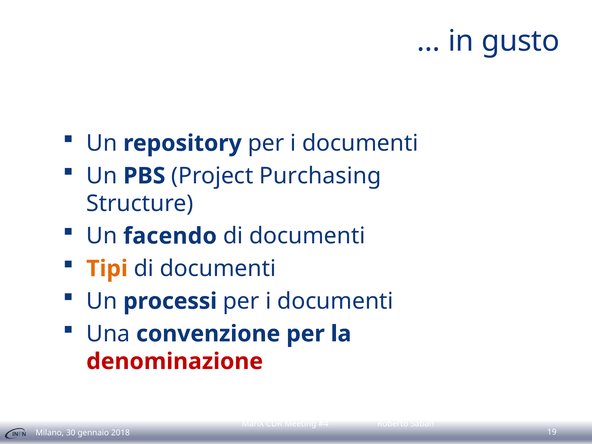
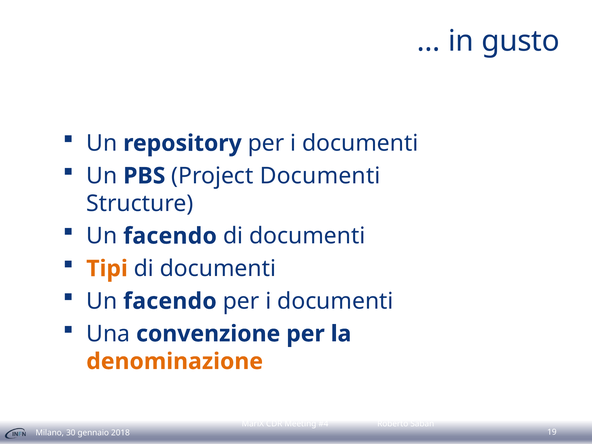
Project Purchasing: Purchasing -> Documenti
processi at (170, 301): processi -> facendo
denominazione colour: red -> orange
